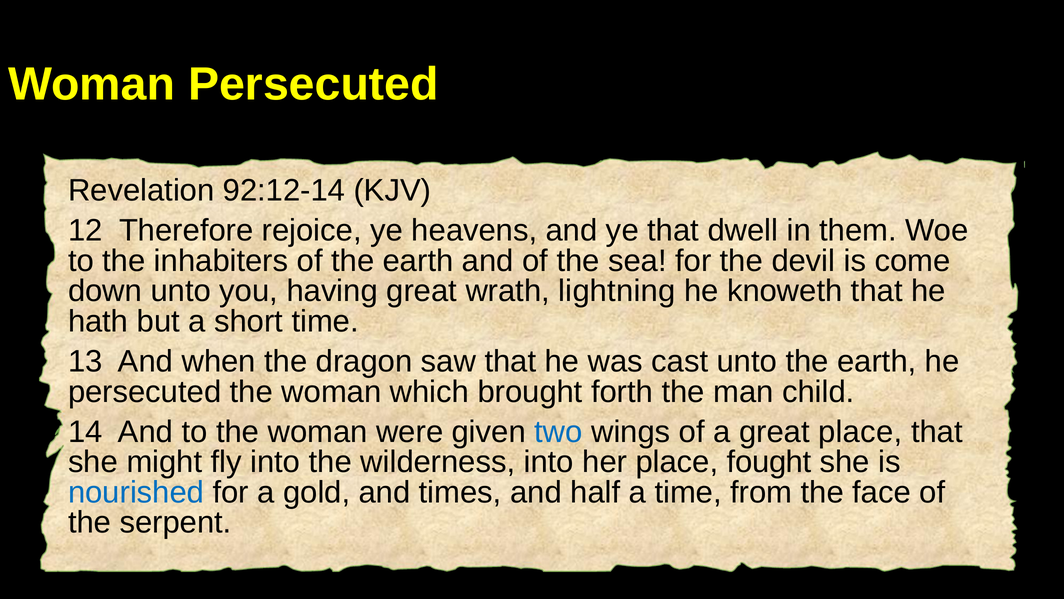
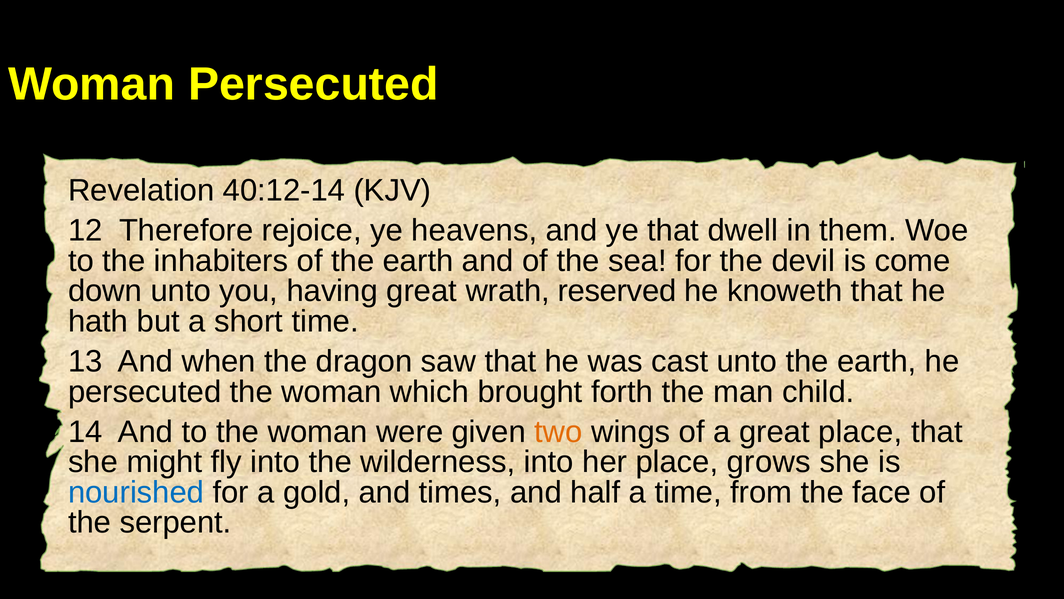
92:12-14: 92:12-14 -> 40:12-14
lightning: lightning -> reserved
two colour: blue -> orange
fought: fought -> grows
